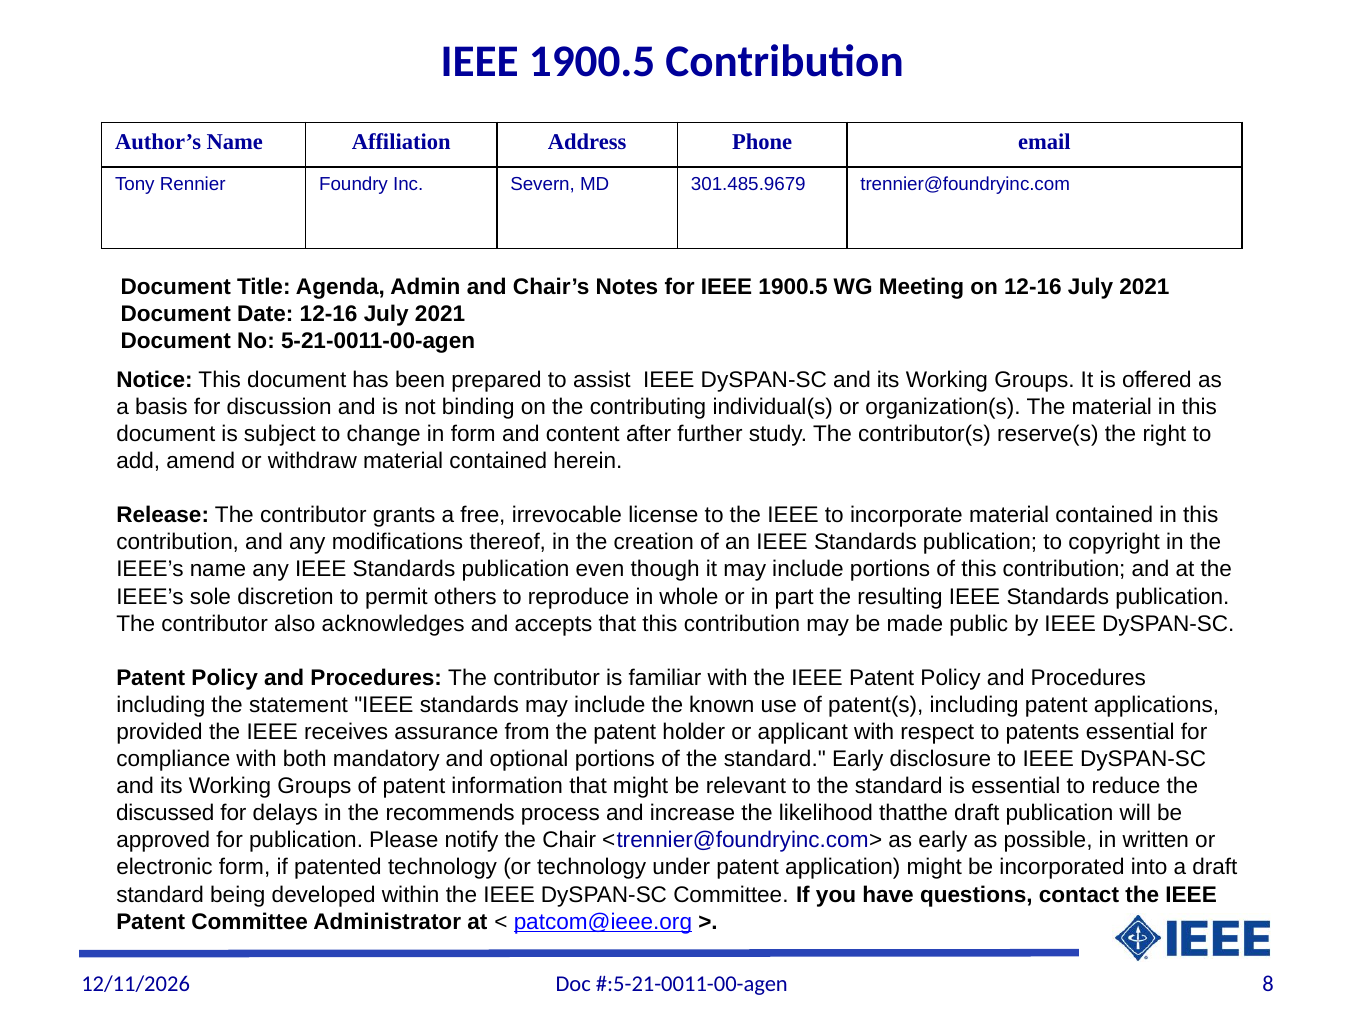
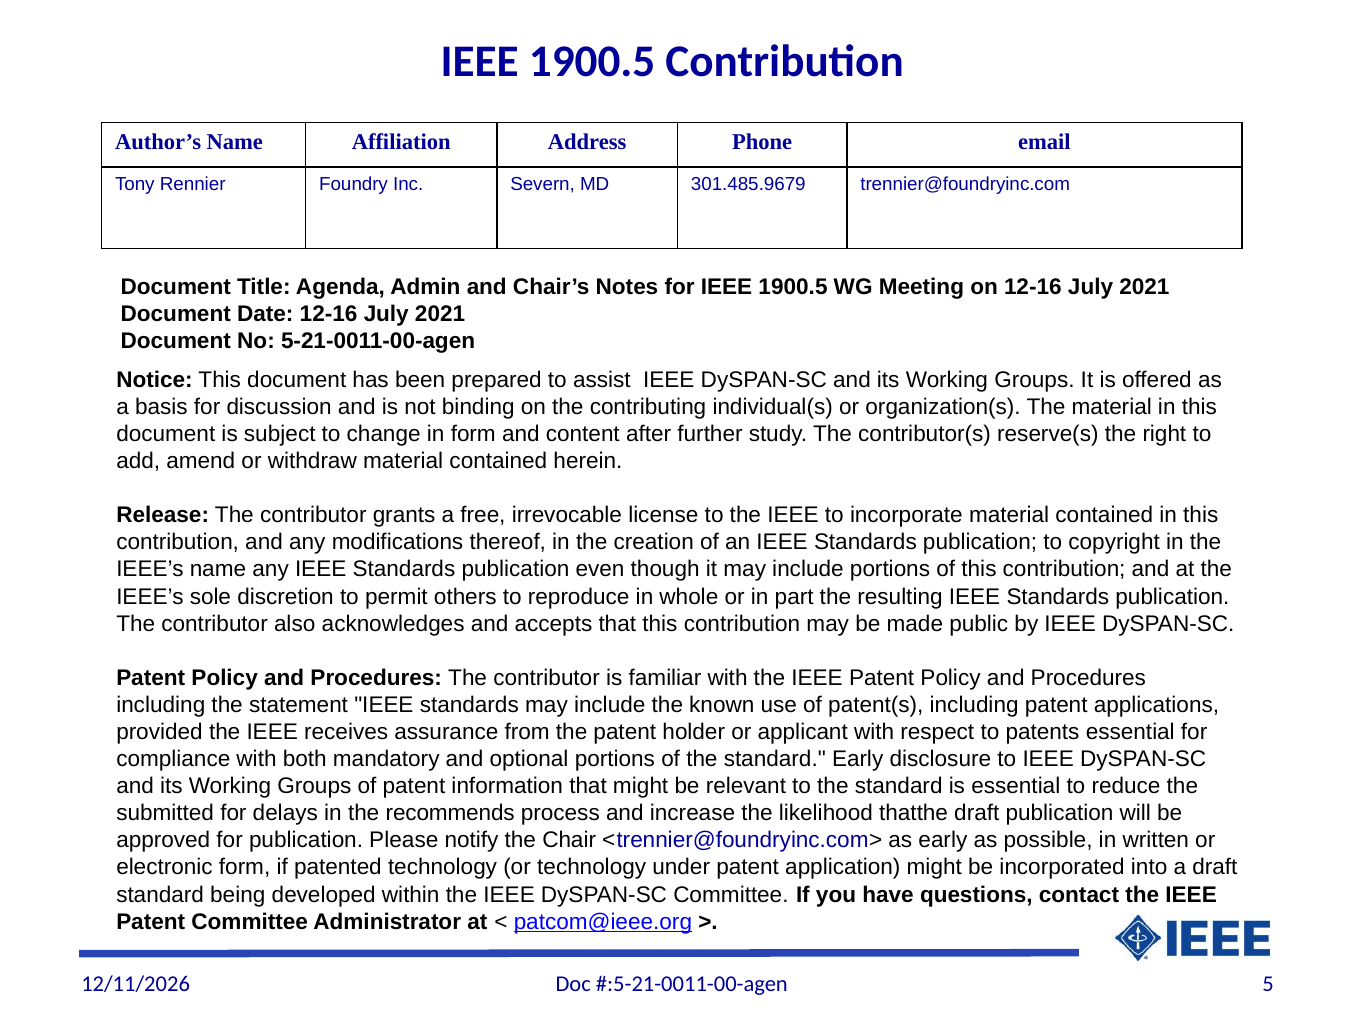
discussed: discussed -> submitted
8: 8 -> 5
